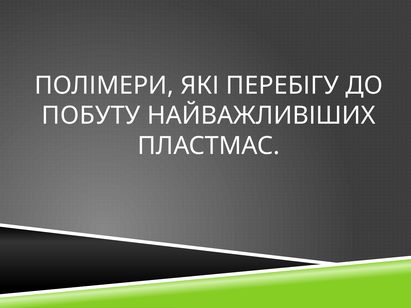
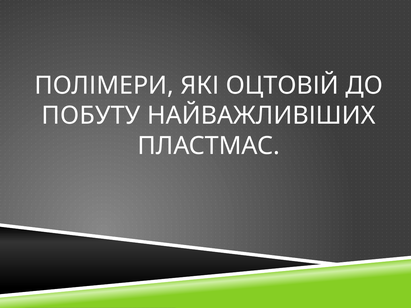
ПЕРЕБІГУ: ПЕРЕБІГУ -> ОЦТОВІЙ
